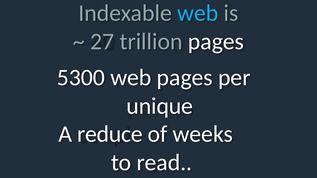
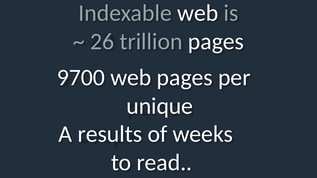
web at (198, 13) colour: light blue -> white
27: 27 -> 26
5300: 5300 -> 9700
reduce: reduce -> results
